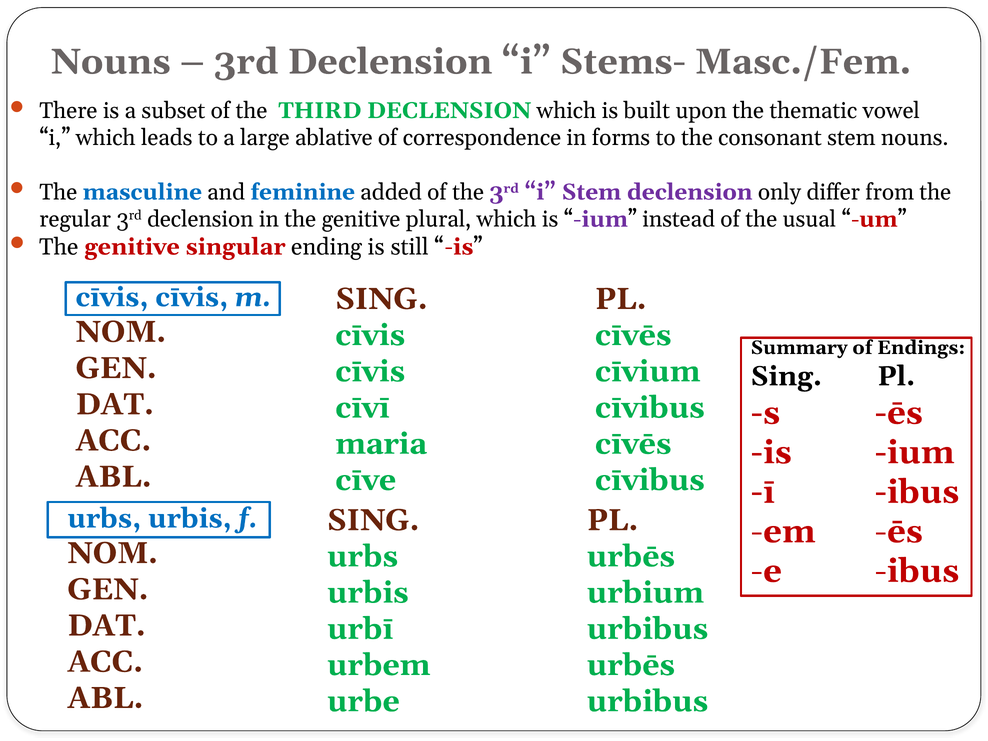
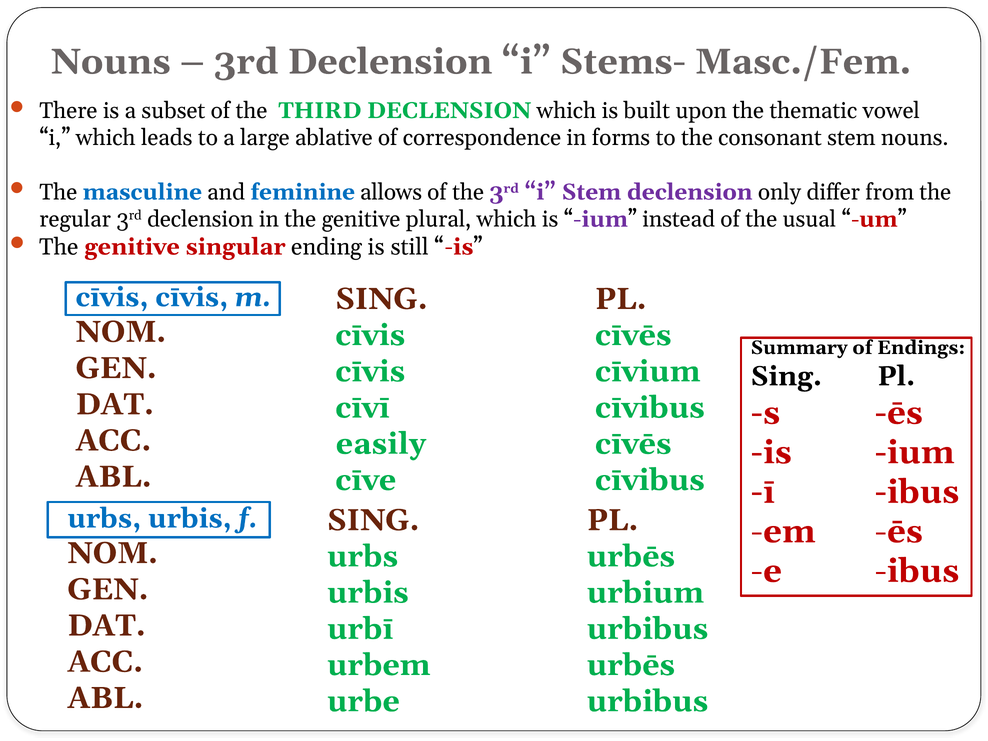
added: added -> allows
maria: maria -> easily
